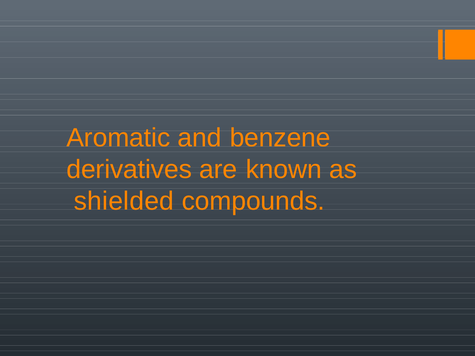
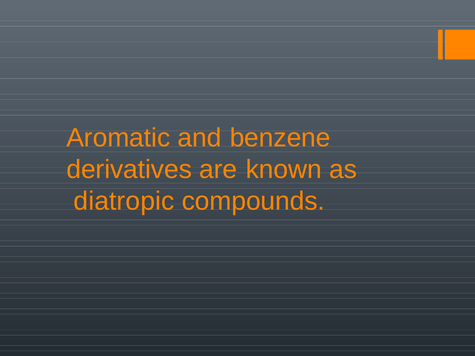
shielded: shielded -> diatropic
